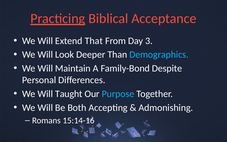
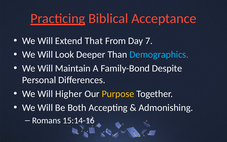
3: 3 -> 7
Taught: Taught -> Higher
Purpose colour: light blue -> yellow
